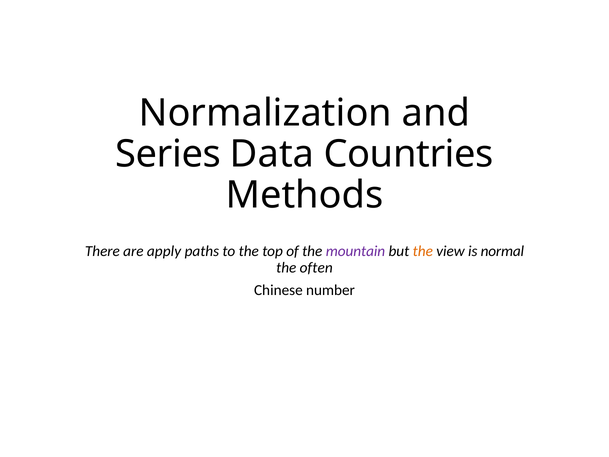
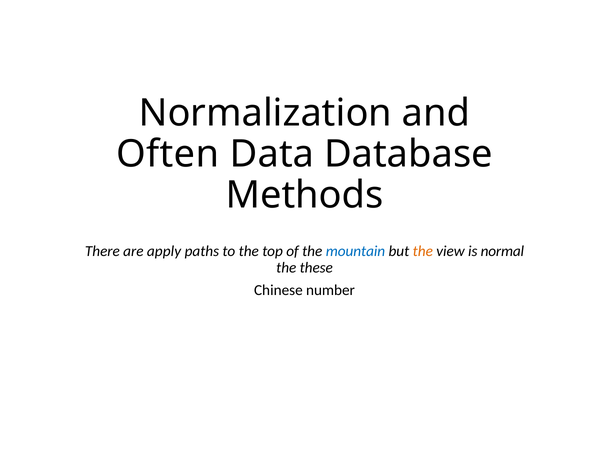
Series: Series -> Often
Countries: Countries -> Database
mountain colour: purple -> blue
often: often -> these
